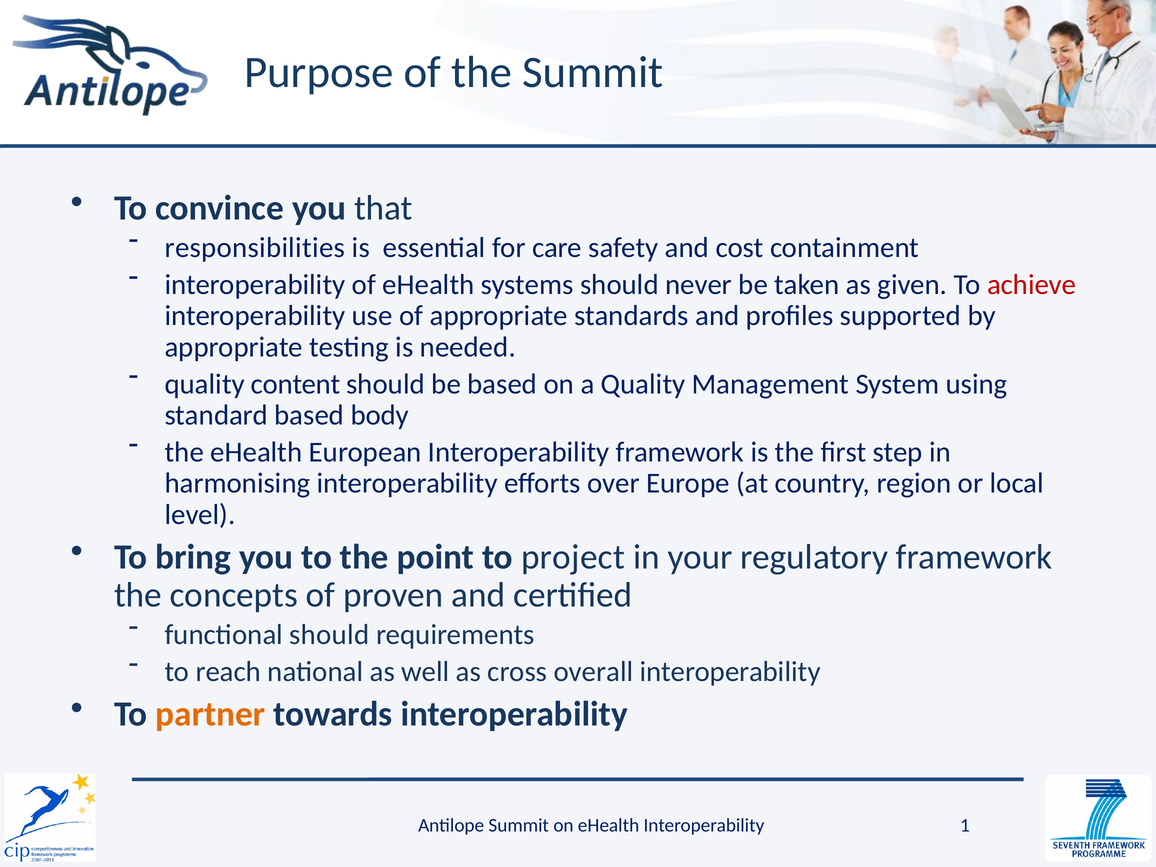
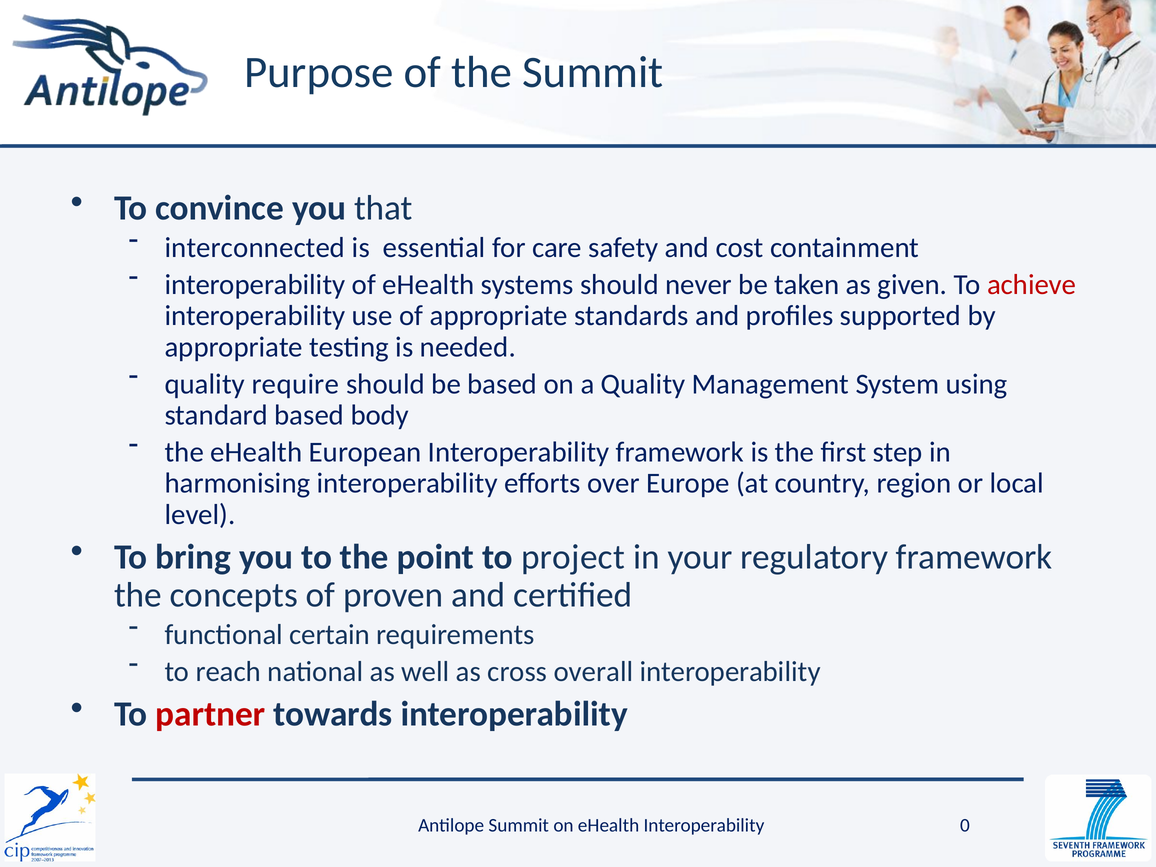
responsibilities: responsibilities -> interconnected
content: content -> require
functional should: should -> certain
partner colour: orange -> red
1: 1 -> 0
